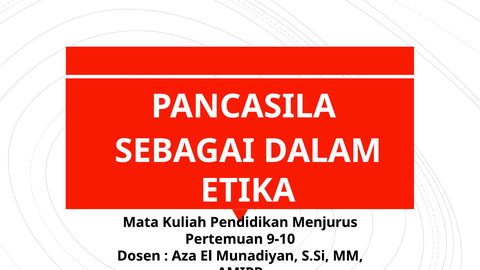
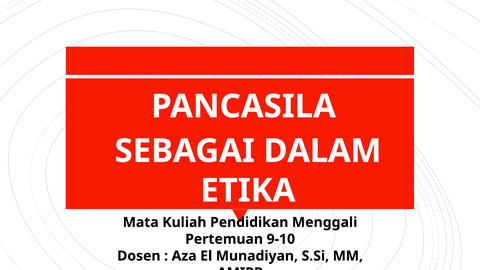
Menjurus: Menjurus -> Menggali
